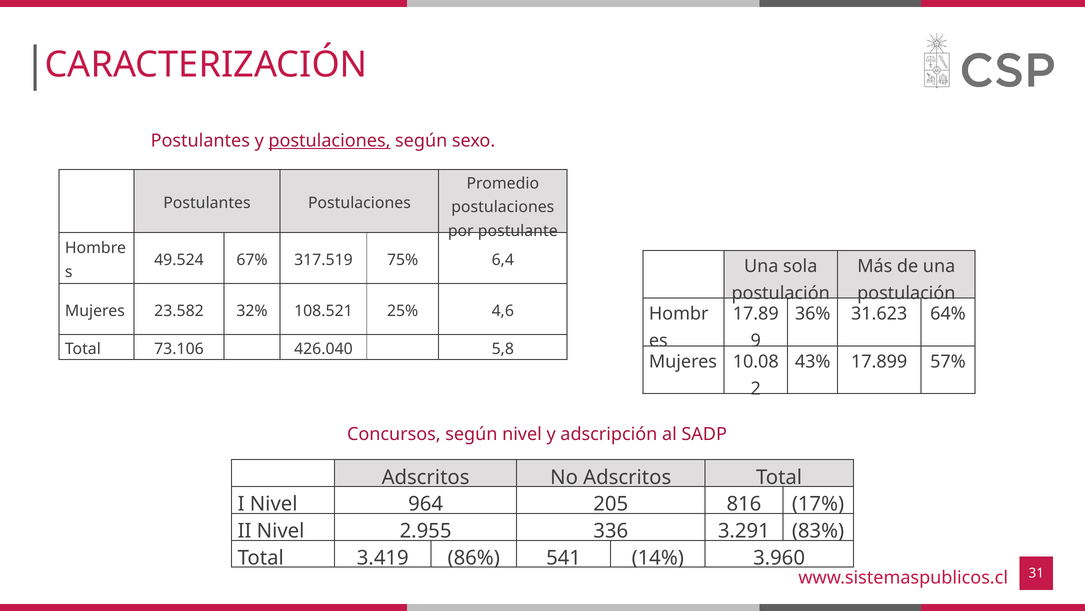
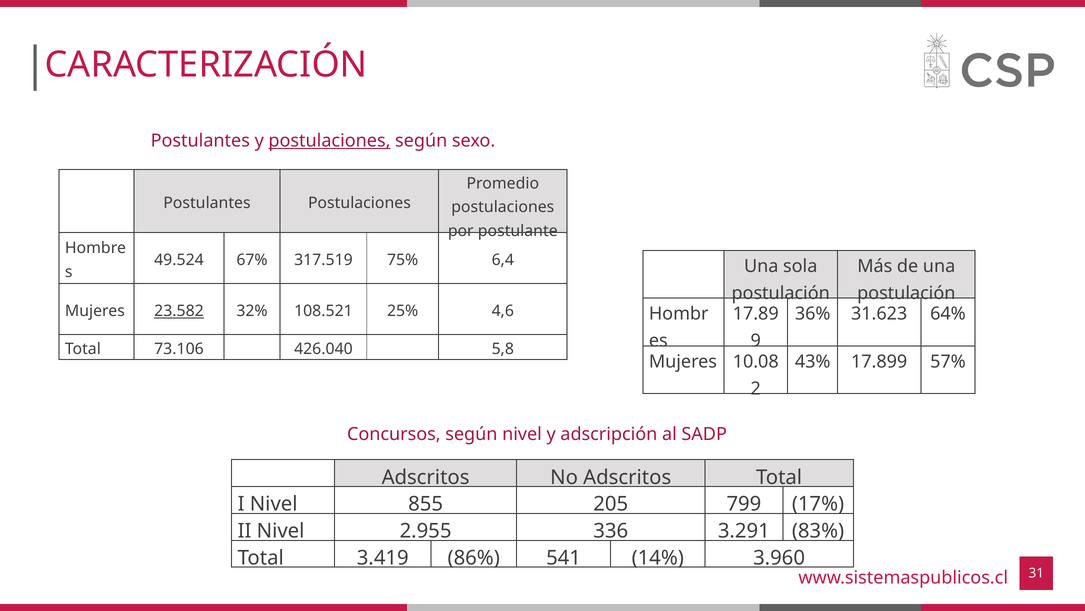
23.582 underline: none -> present
964: 964 -> 855
816: 816 -> 799
